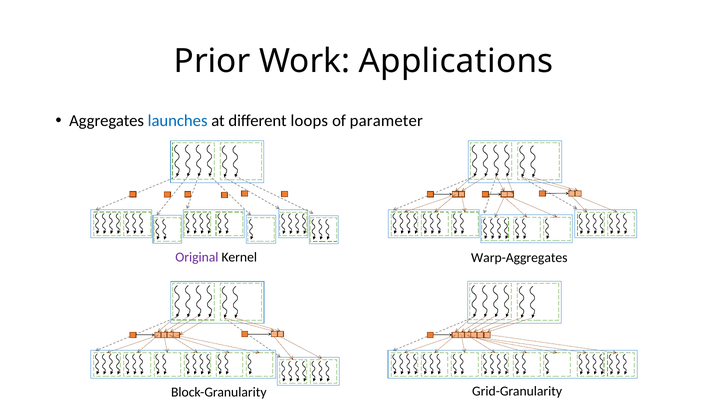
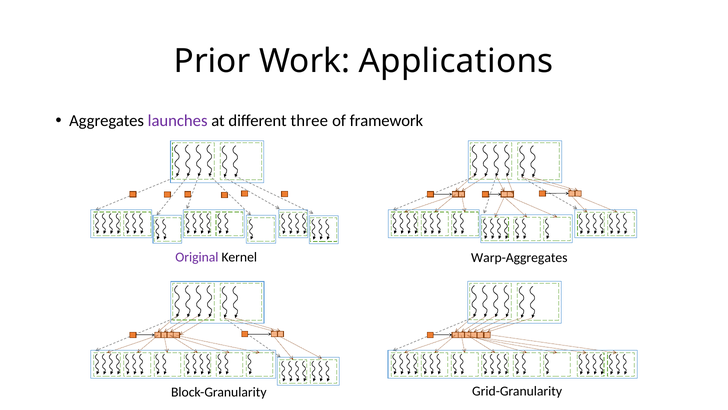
launches colour: blue -> purple
loops: loops -> three
parameter: parameter -> framework
